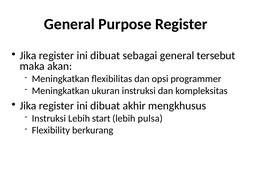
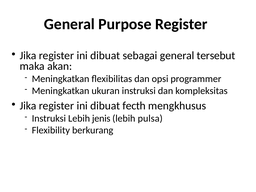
akhir: akhir -> fecth
start: start -> jenis
